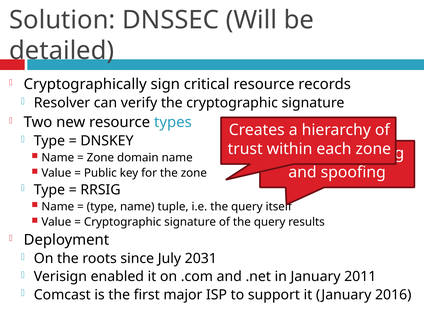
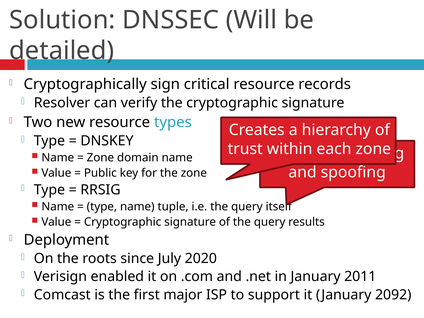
2031: 2031 -> 2020
2016: 2016 -> 2092
